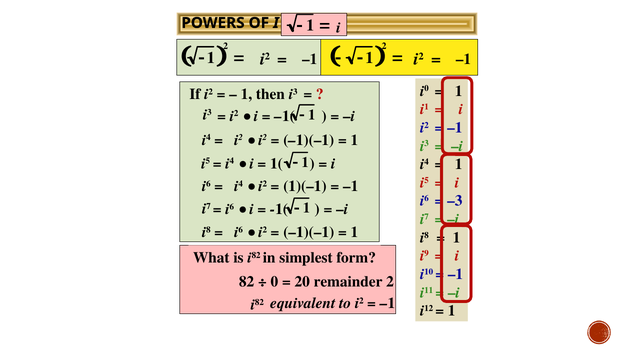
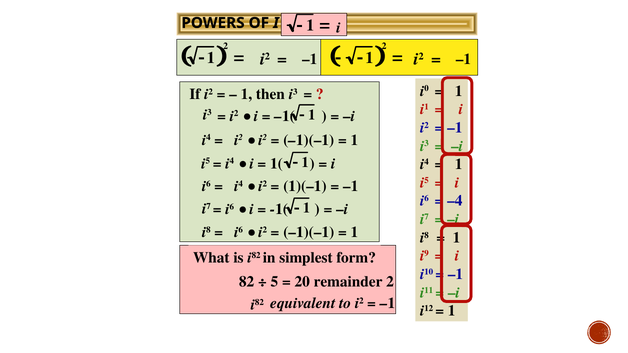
–3: –3 -> –4
0: 0 -> 5
